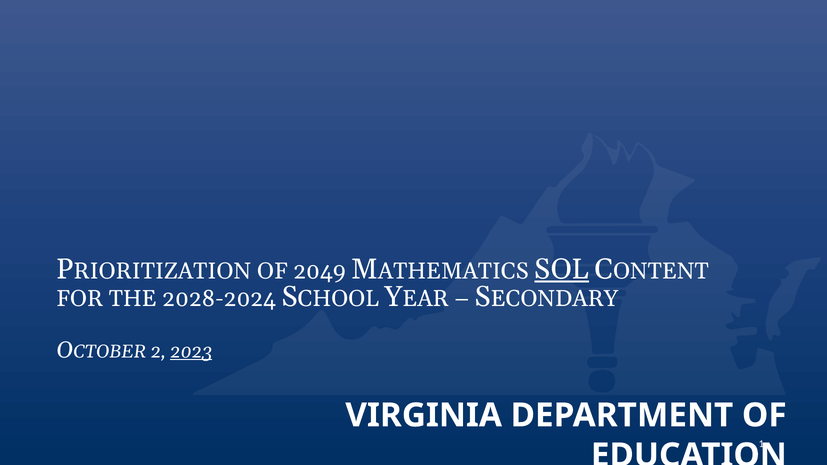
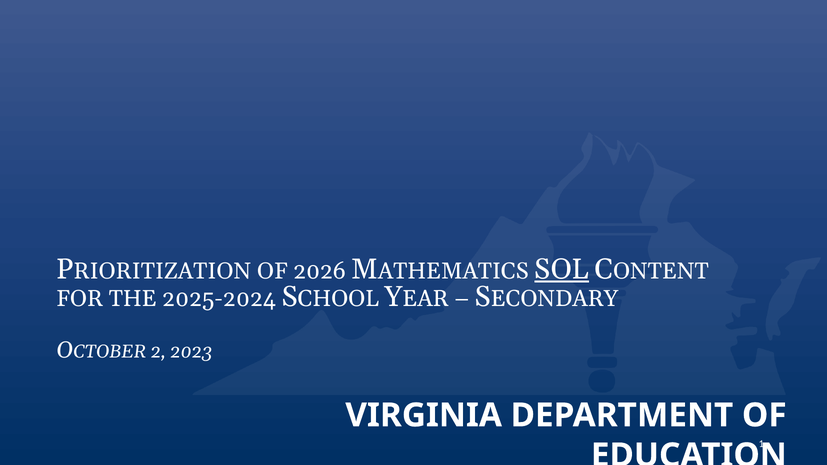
2049: 2049 -> 2026
2028-2024: 2028-2024 -> 2025-2024
2023 underline: present -> none
